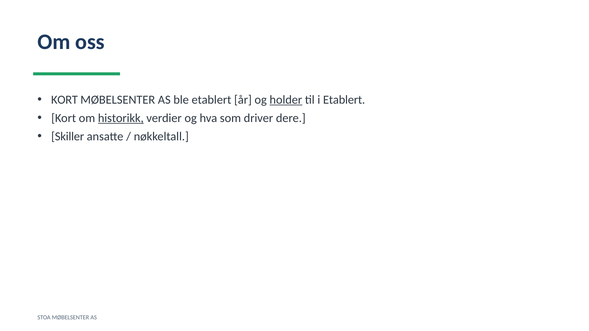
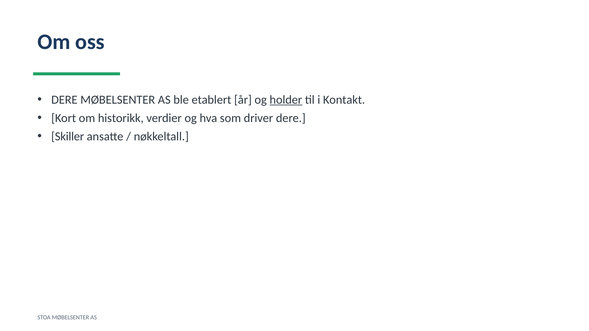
KORT at (64, 100): KORT -> DERE
i Etablert: Etablert -> Kontakt
historikk underline: present -> none
